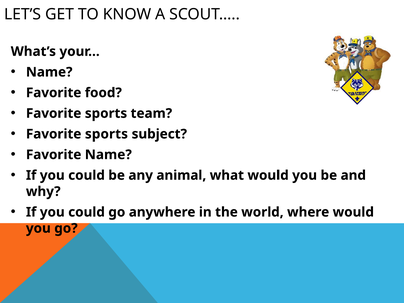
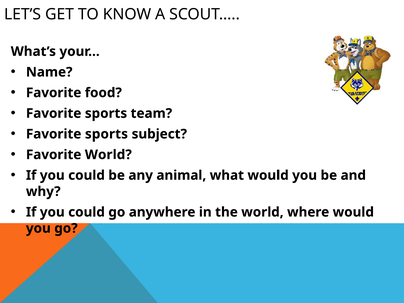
Favorite Name: Name -> World
